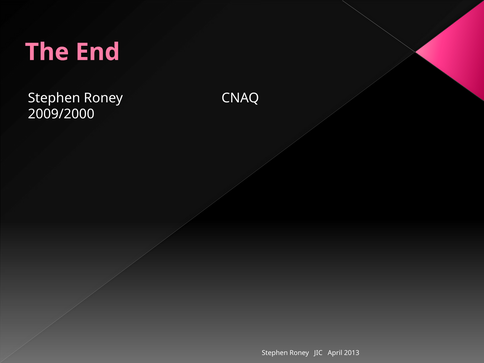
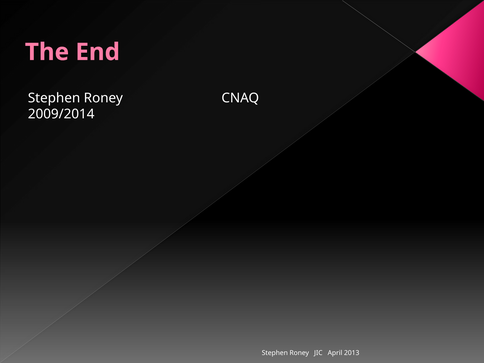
2009/2000: 2009/2000 -> 2009/2014
